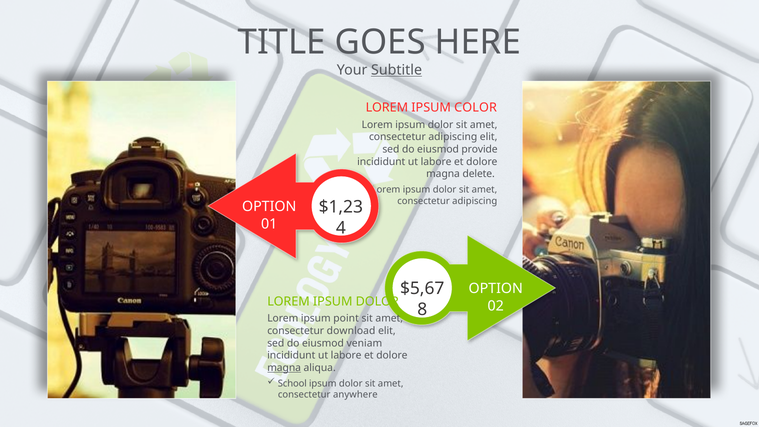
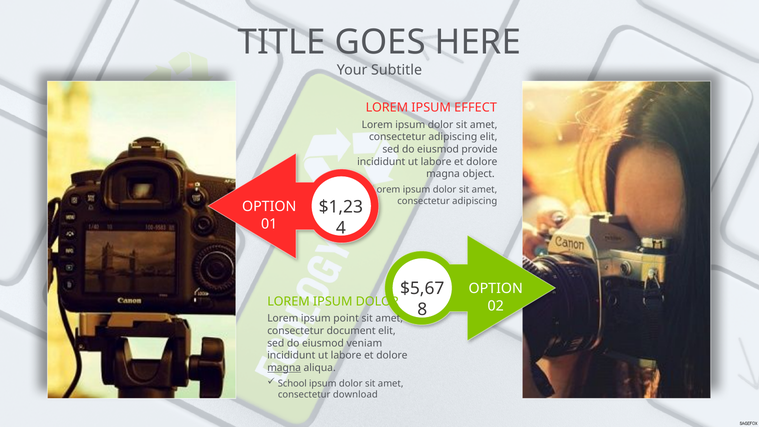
Subtitle underline: present -> none
COLOR: COLOR -> EFFECT
delete: delete -> object
download: download -> document
anywhere: anywhere -> download
